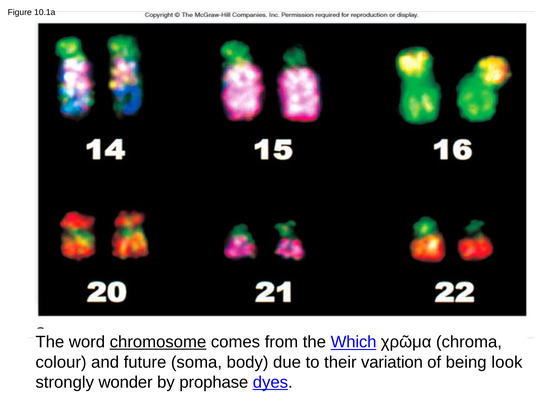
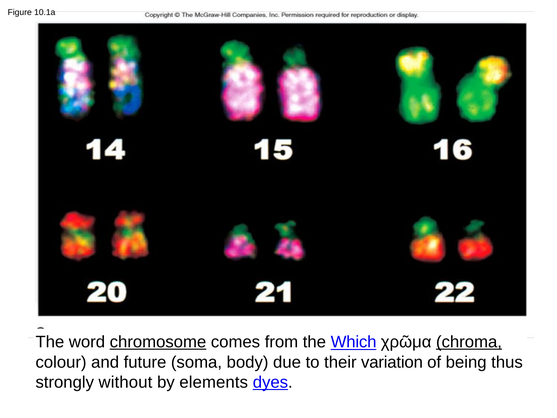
chroma underline: none -> present
look: look -> thus
wonder: wonder -> without
prophase: prophase -> elements
